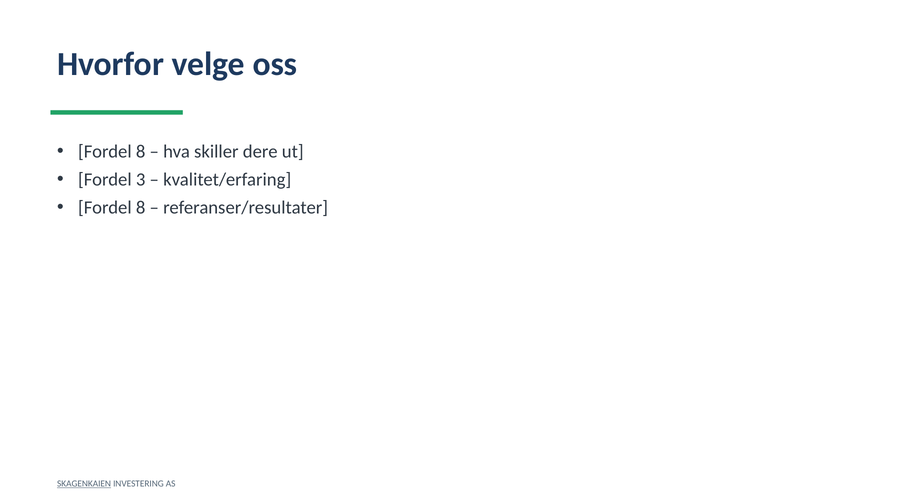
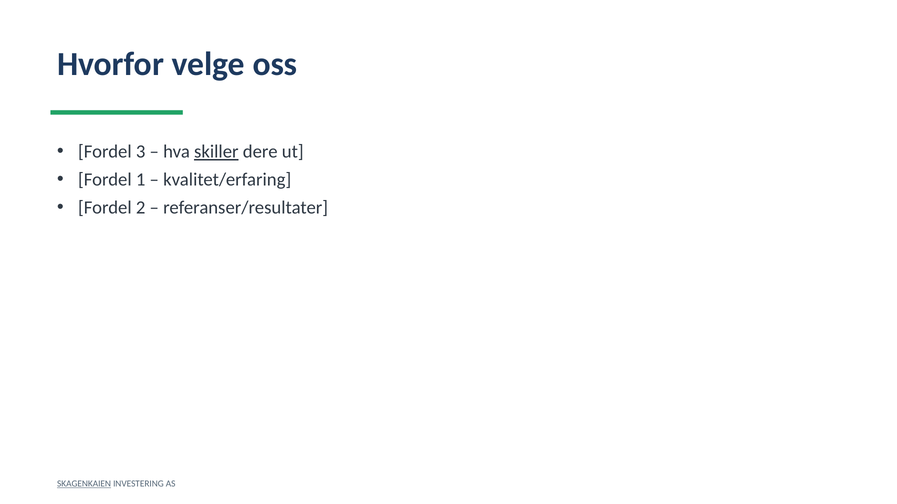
8 at (141, 152): 8 -> 3
skiller underline: none -> present
3: 3 -> 1
8 at (141, 208): 8 -> 2
